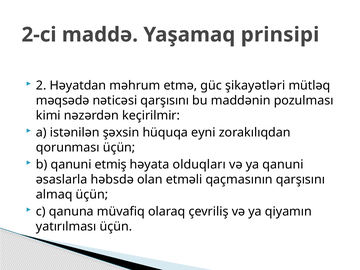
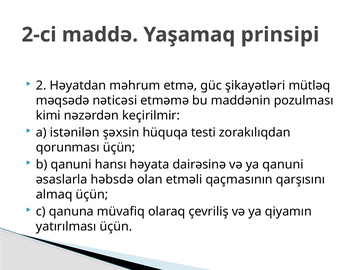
nəticəsi qarşısını: qarşısını -> etməmə
eyni: eyni -> testi
etmiş: etmiş -> hansı
olduqları: olduqları -> dairəsinə
